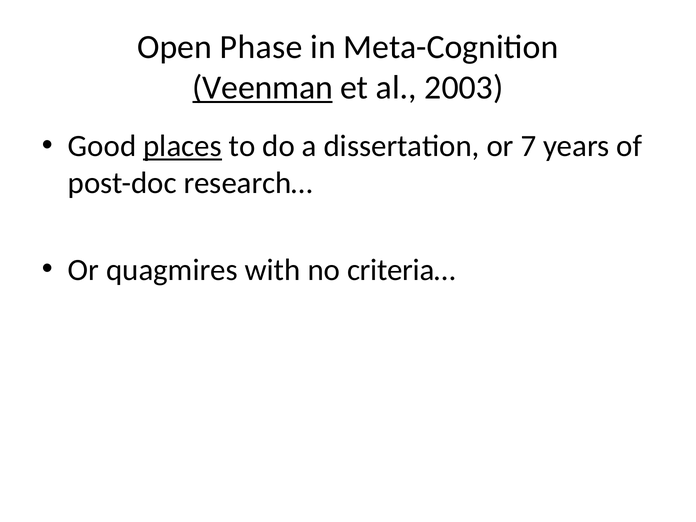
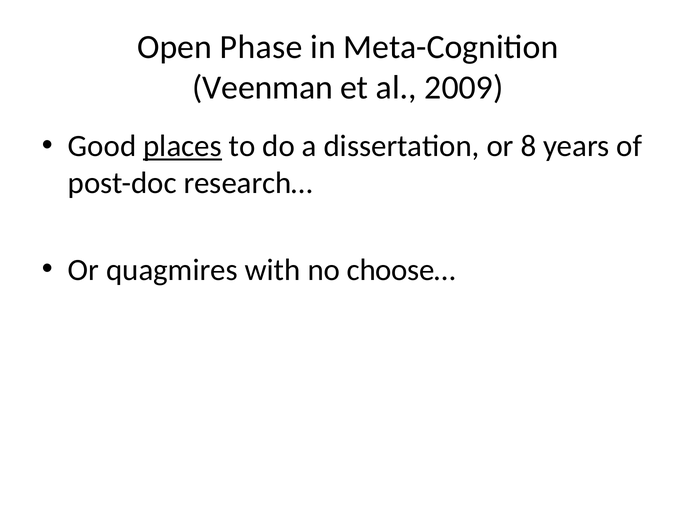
Veenman underline: present -> none
2003: 2003 -> 2009
7: 7 -> 8
criteria…: criteria… -> choose…
